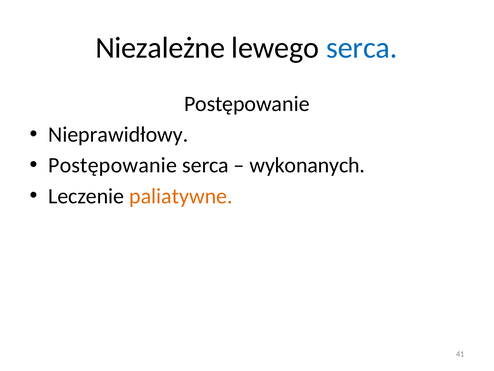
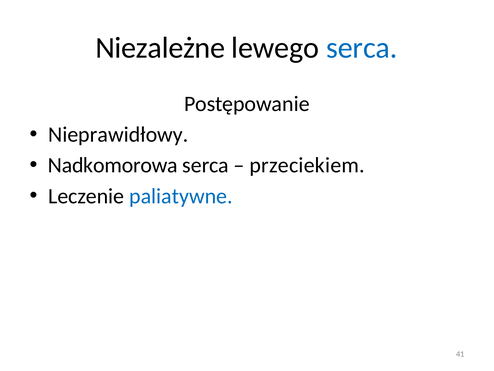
Postępowanie at (113, 165): Postępowanie -> Nadkomorowa
wykonanych: wykonanych -> przeciekiem
paliatywne colour: orange -> blue
